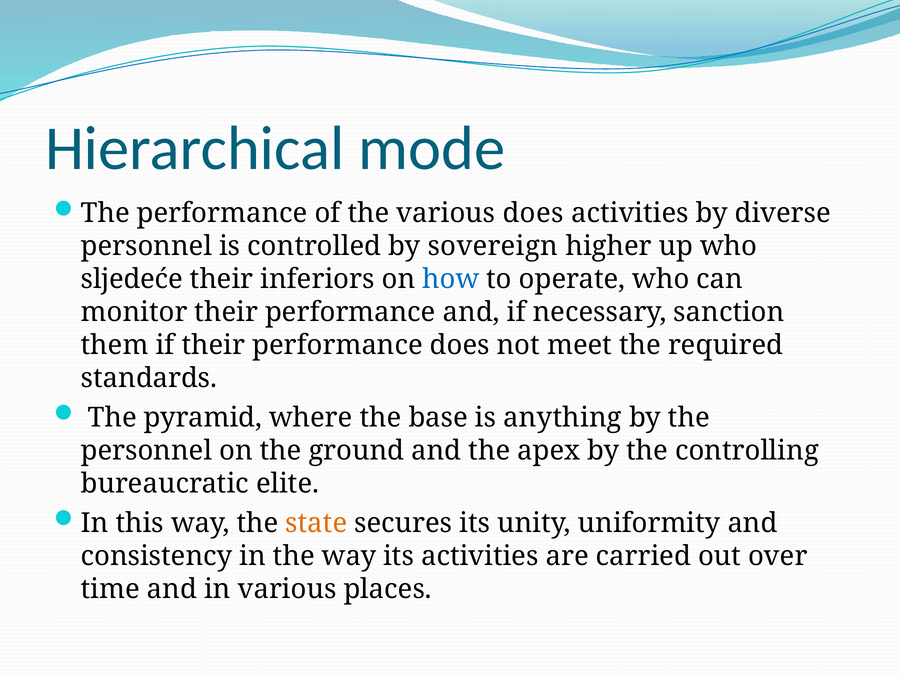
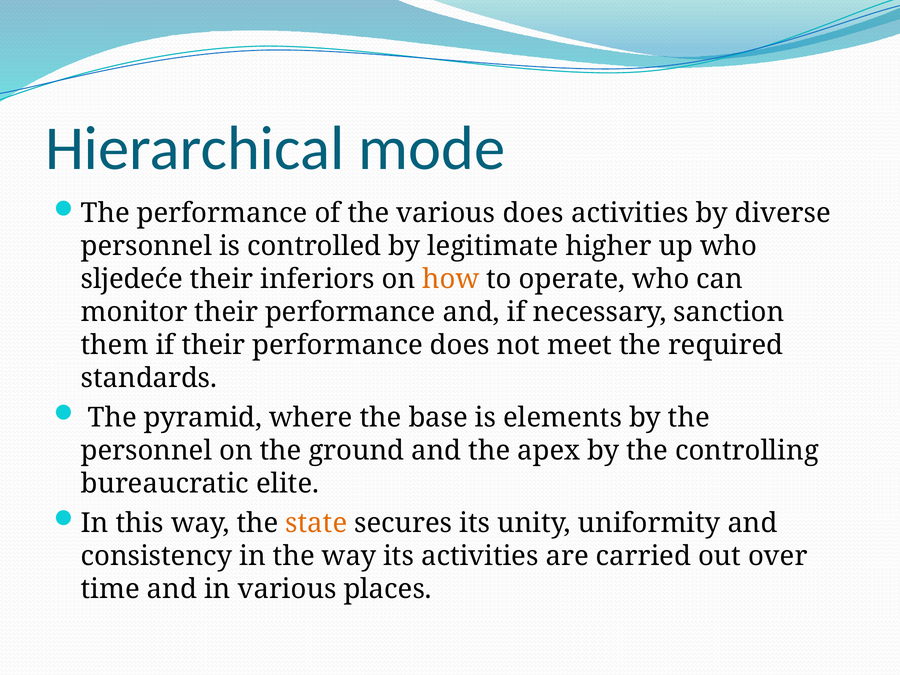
sovereign: sovereign -> legitimate
how colour: blue -> orange
anything: anything -> elements
